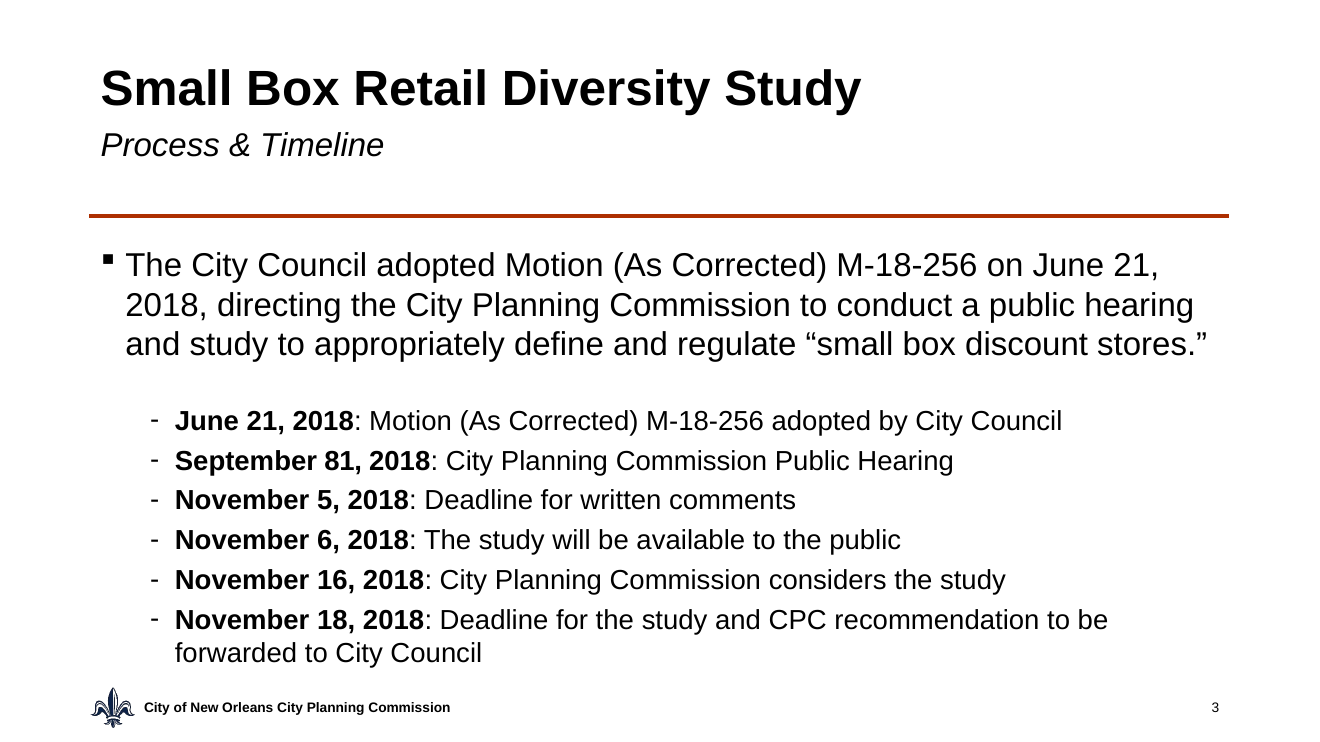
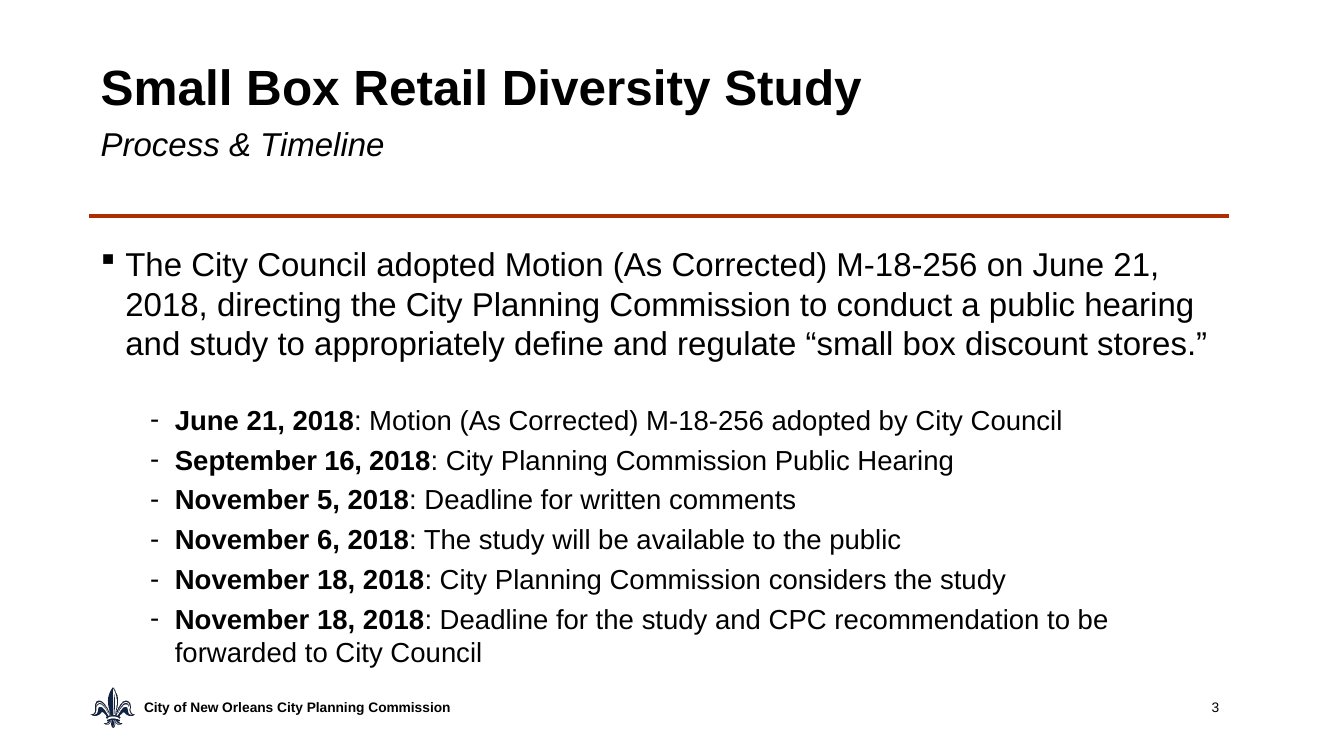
81: 81 -> 16
16 at (336, 581): 16 -> 18
